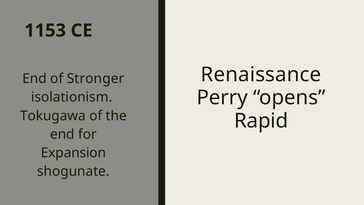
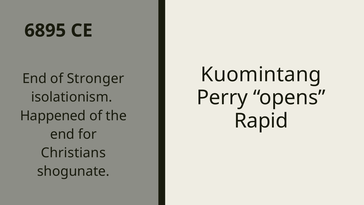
1153: 1153 -> 6895
Renaissance: Renaissance -> Kuomintang
Tokugawa: Tokugawa -> Happened
Expansion: Expansion -> Christians
